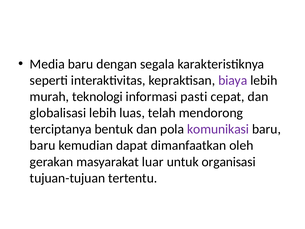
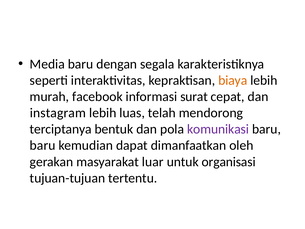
biaya colour: purple -> orange
teknologi: teknologi -> facebook
pasti: pasti -> surat
globalisasi: globalisasi -> instagram
